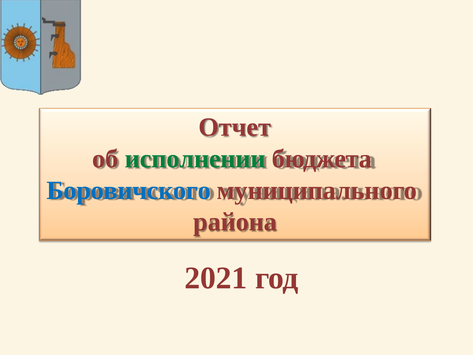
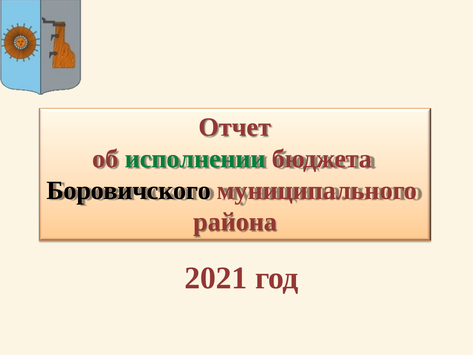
Боровичского colour: blue -> black
